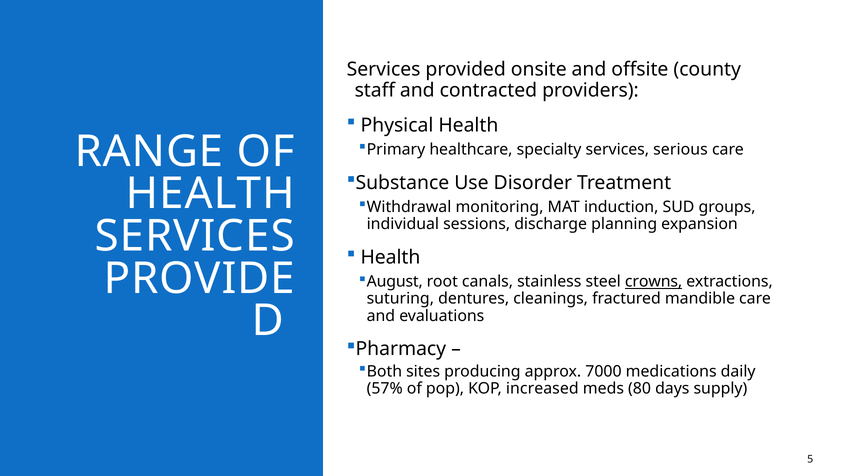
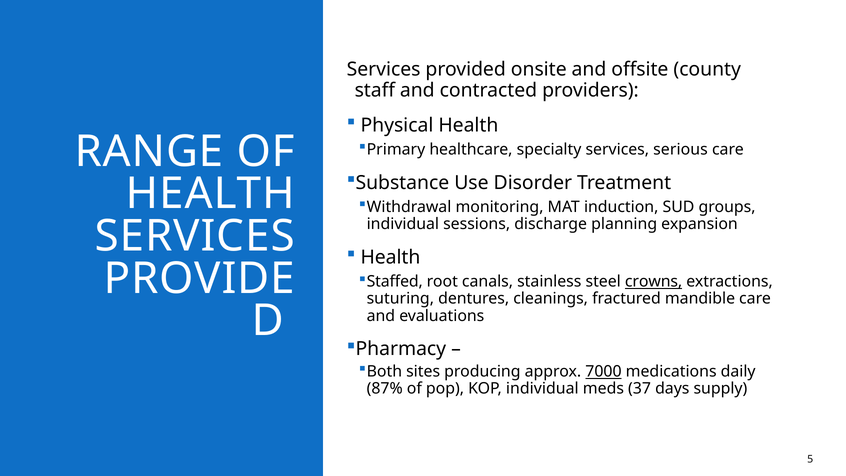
August: August -> Staffed
7000 underline: none -> present
57%: 57% -> 87%
KOP increased: increased -> individual
80: 80 -> 37
